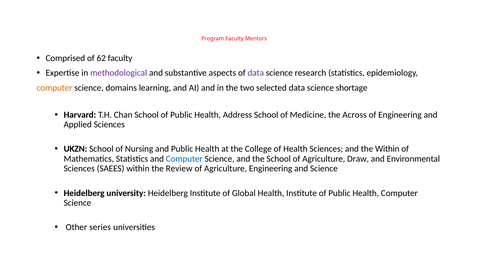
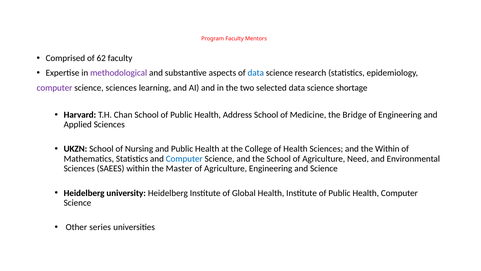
data at (256, 73) colour: purple -> blue
computer at (55, 88) colour: orange -> purple
science domains: domains -> sciences
Across: Across -> Bridge
Draw: Draw -> Need
Review: Review -> Master
